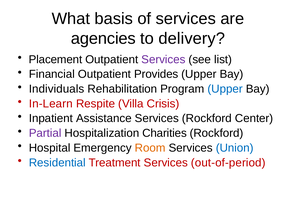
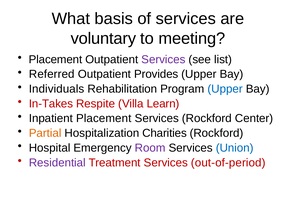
agencies: agencies -> voluntary
delivery: delivery -> meeting
Financial: Financial -> Referred
In-Learn: In-Learn -> In-Takes
Crisis: Crisis -> Learn
Inpatient Assistance: Assistance -> Placement
Partial colour: purple -> orange
Room colour: orange -> purple
Residential colour: blue -> purple
